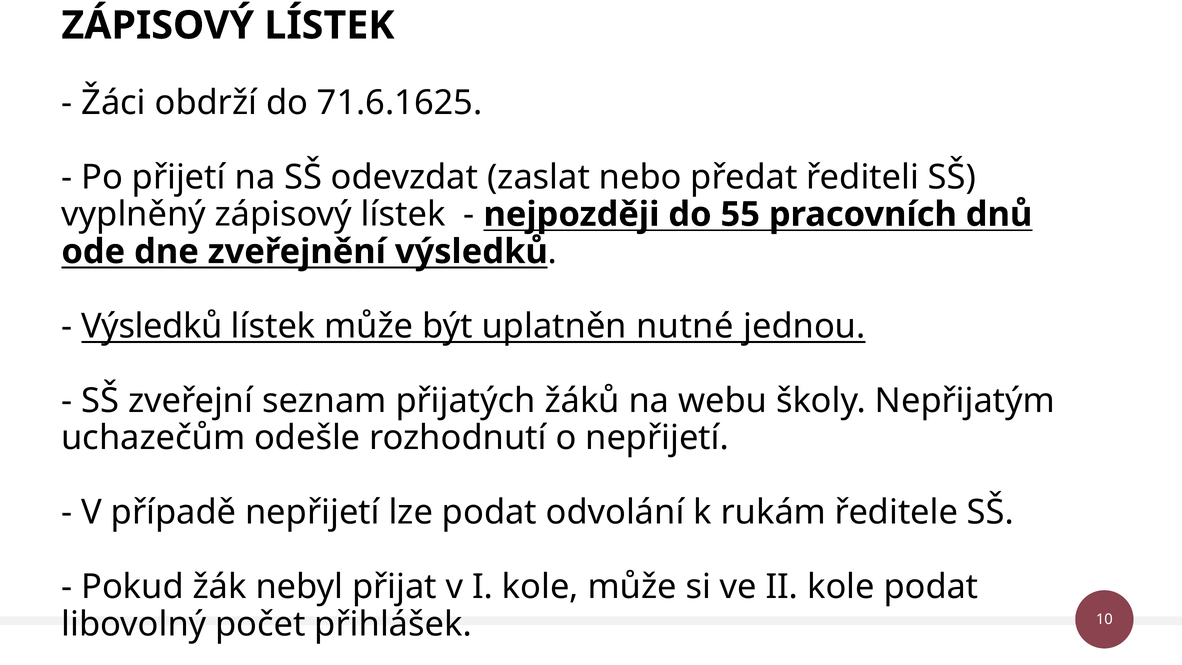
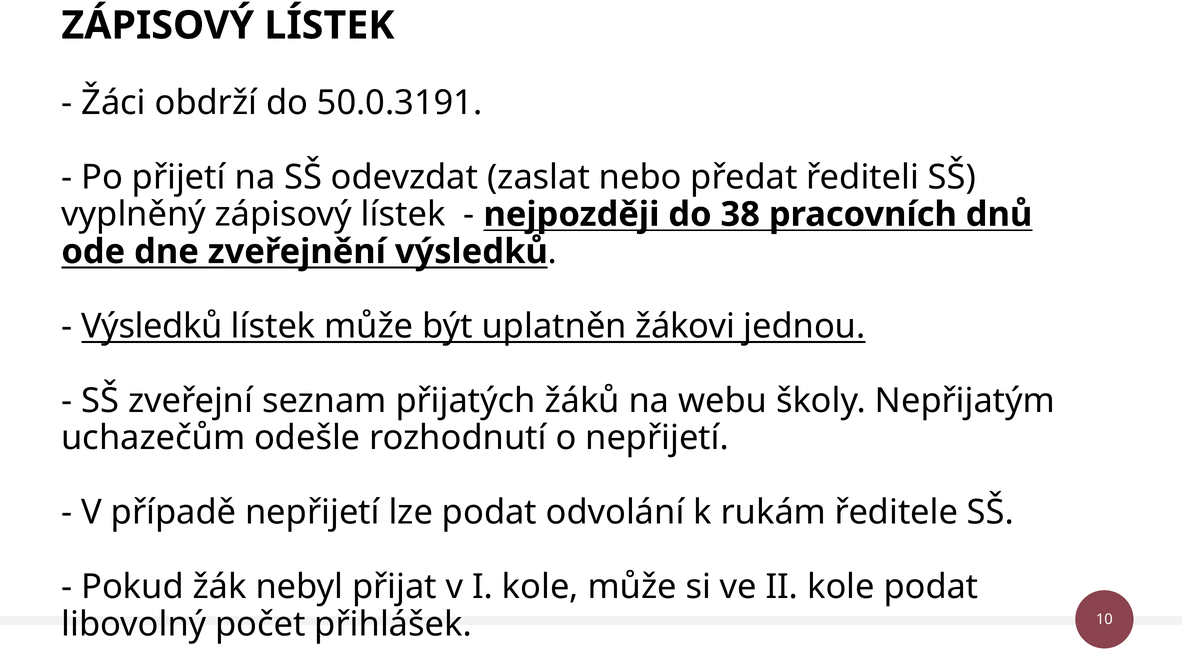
71.6.1625: 71.6.1625 -> 50.0.3191
55: 55 -> 38
nutné: nutné -> žákovi
